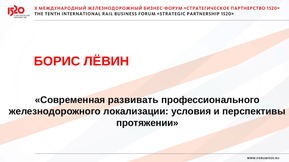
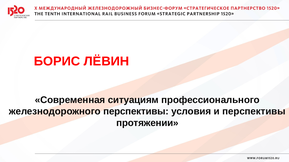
развивать: развивать -> ситуациям
железнодорожного локализации: локализации -> перспективы
